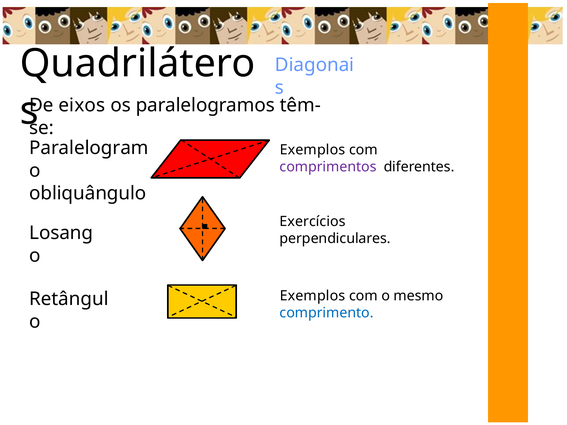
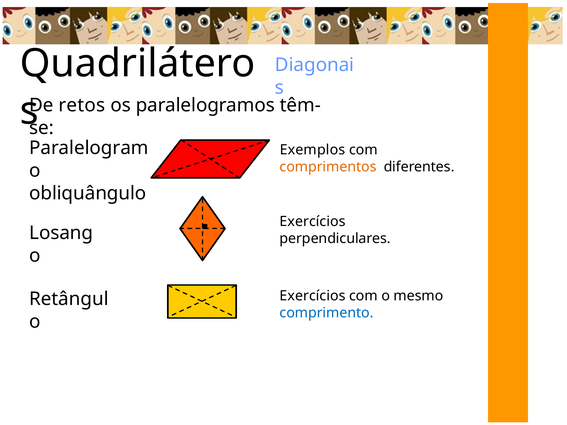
eixos: eixos -> retos
comprimentos colour: purple -> orange
Exemplos at (313, 296): Exemplos -> Exercícios
